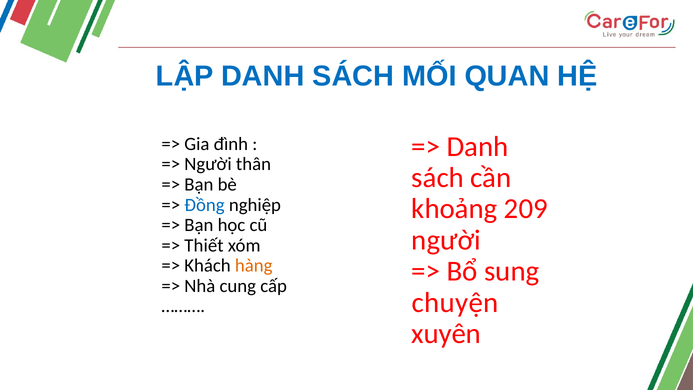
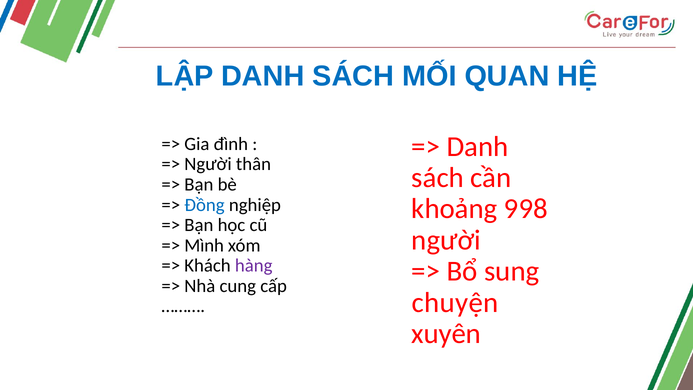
209: 209 -> 998
Thiết: Thiết -> Mình
hàng colour: orange -> purple
